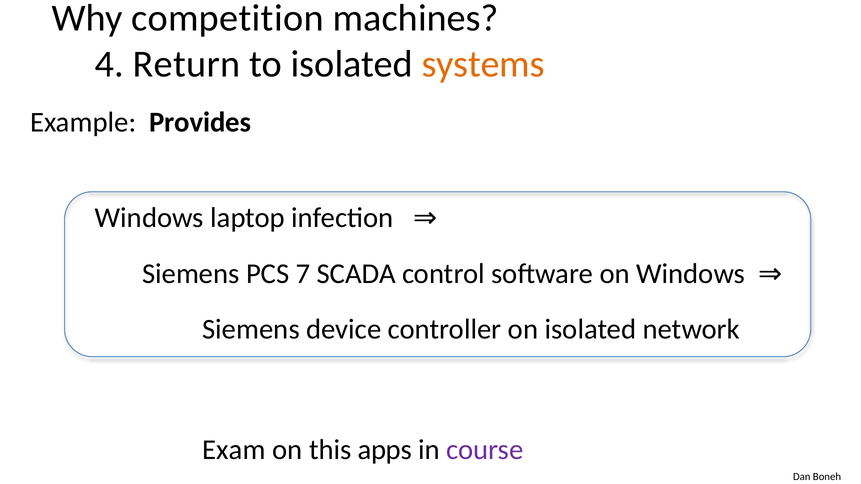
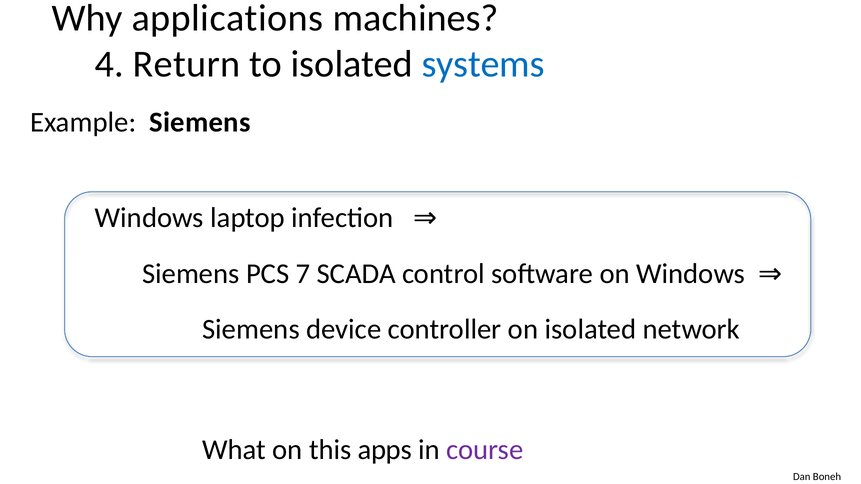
competition: competition -> applications
systems colour: orange -> blue
Example Provides: Provides -> Siemens
Exam: Exam -> What
